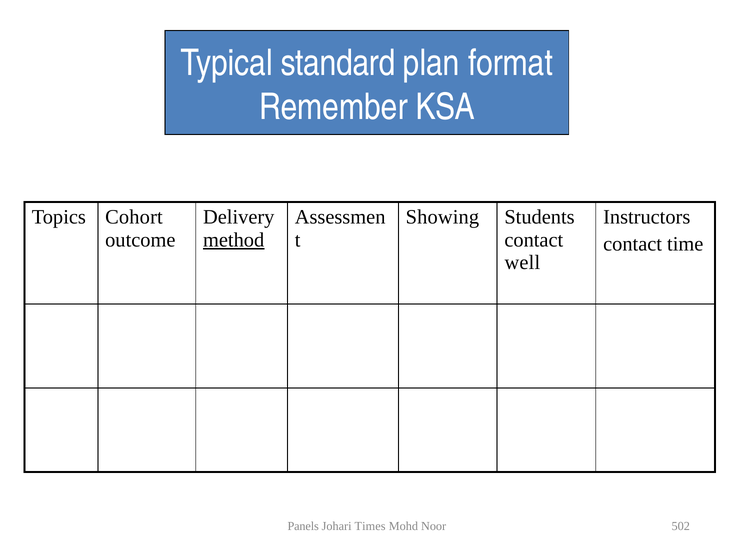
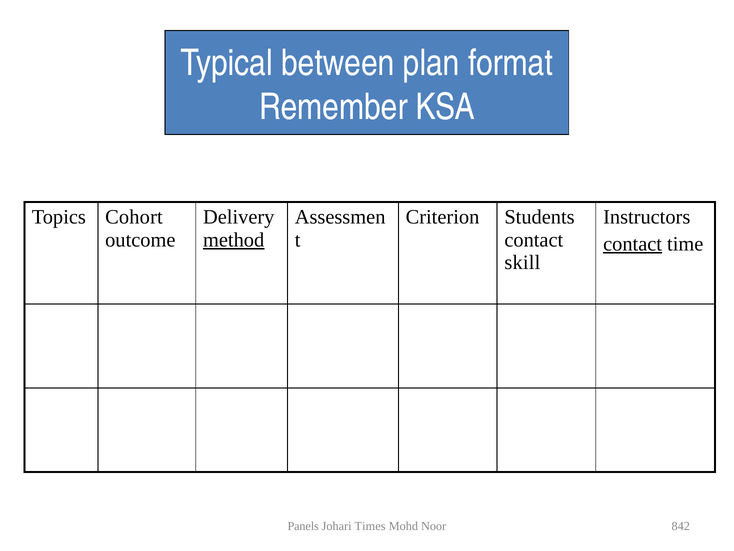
standard: standard -> between
Showing: Showing -> Criterion
contact at (633, 244) underline: none -> present
well: well -> skill
502: 502 -> 842
